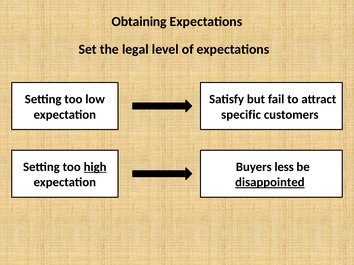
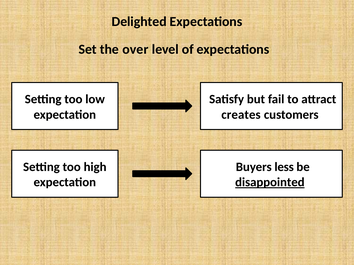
Obtaining: Obtaining -> Delighted
legal: legal -> over
specific: specific -> creates
high underline: present -> none
